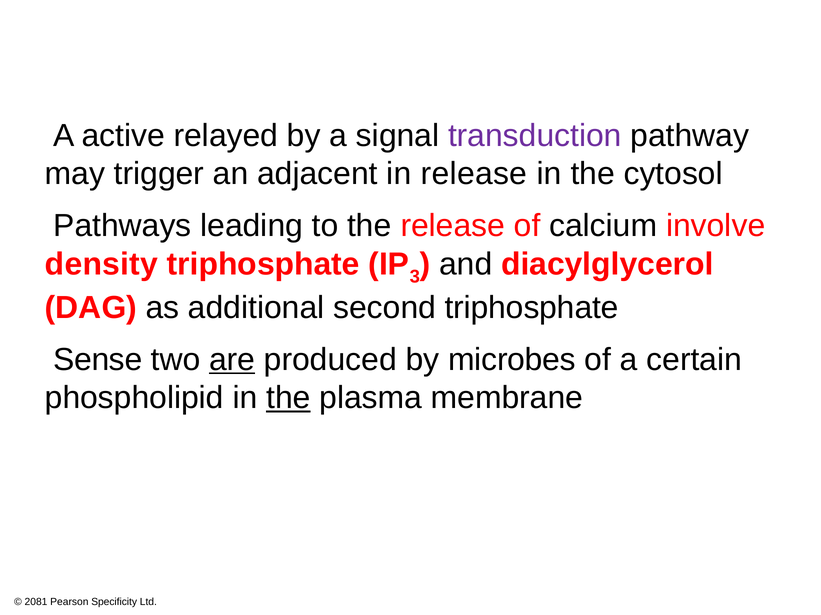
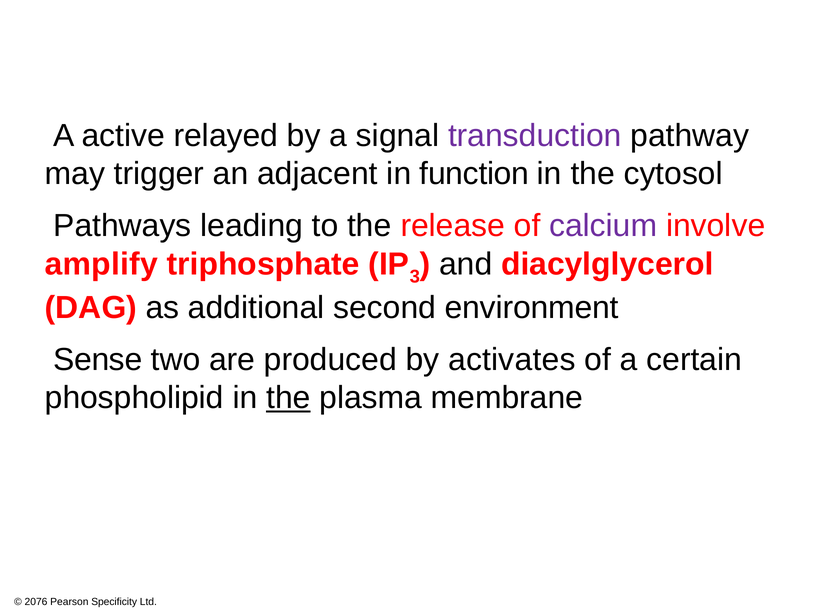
in release: release -> function
calcium colour: black -> purple
density: density -> amplify
second triphosphate: triphosphate -> environment
are underline: present -> none
microbes: microbes -> activates
2081: 2081 -> 2076
